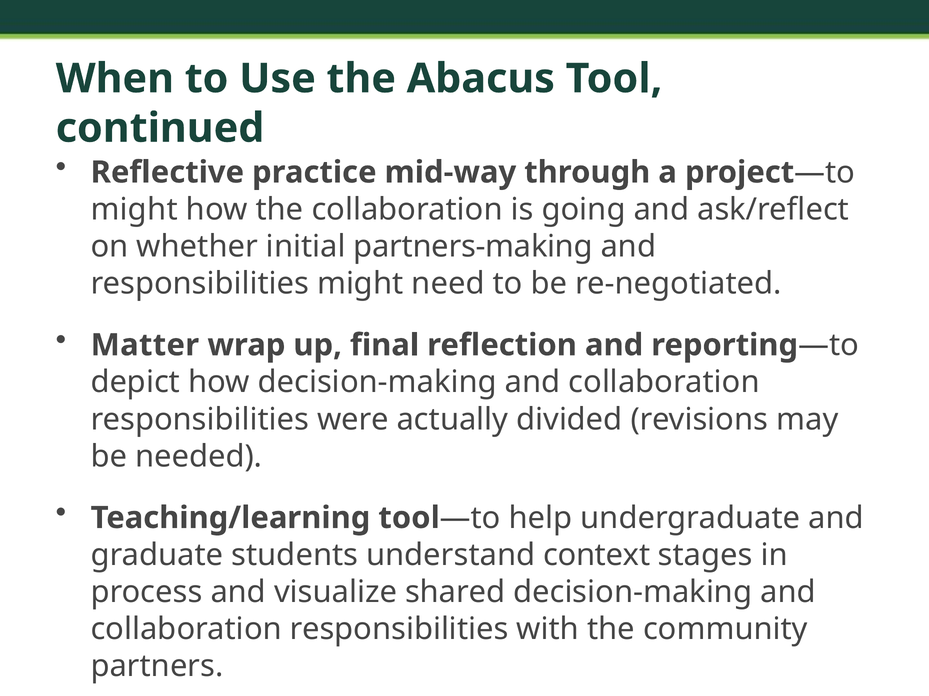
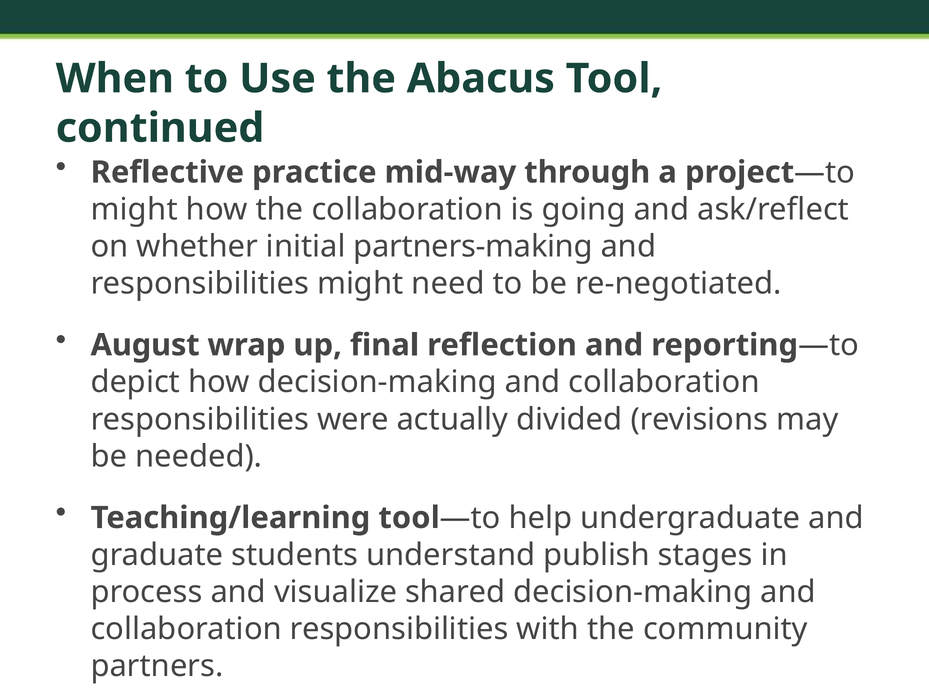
Matter: Matter -> August
context: context -> publish
